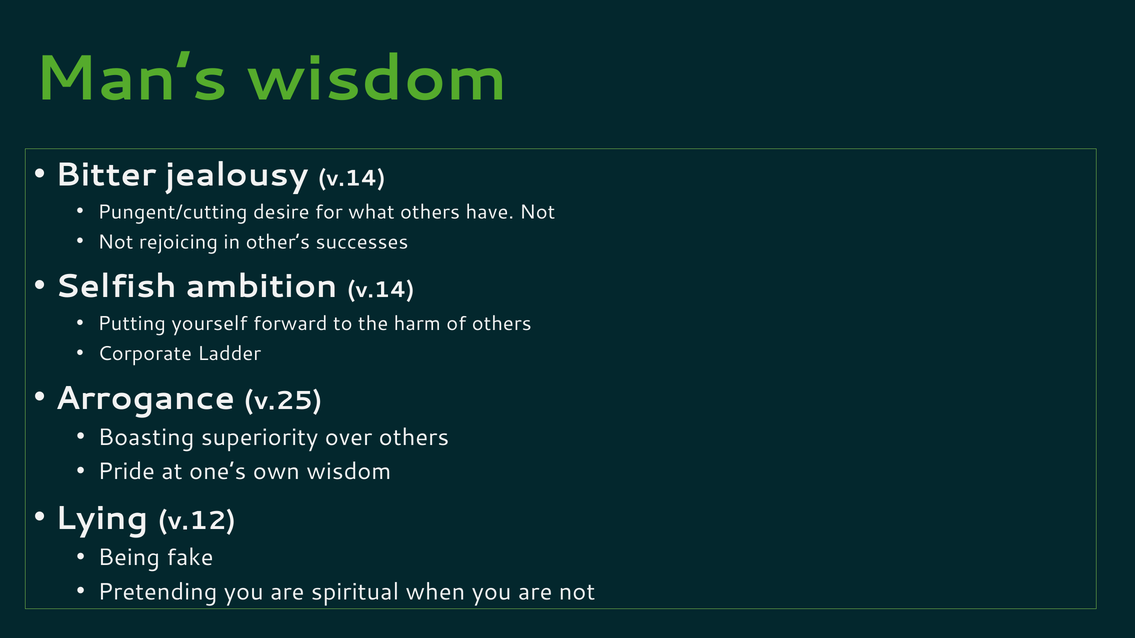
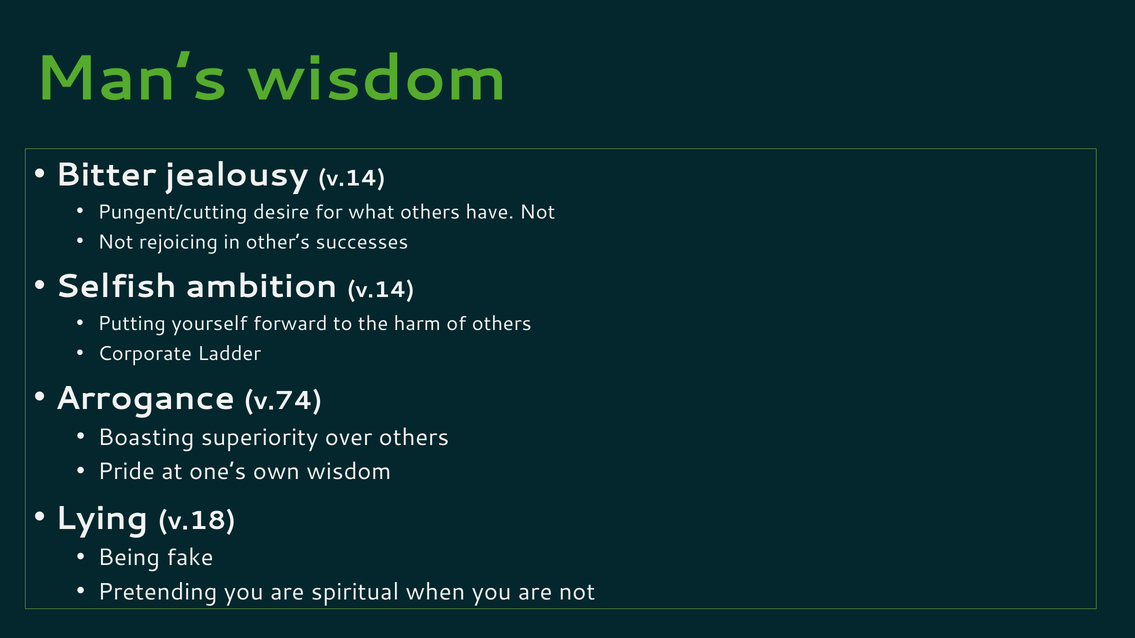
v.25: v.25 -> v.74
v.12: v.12 -> v.18
